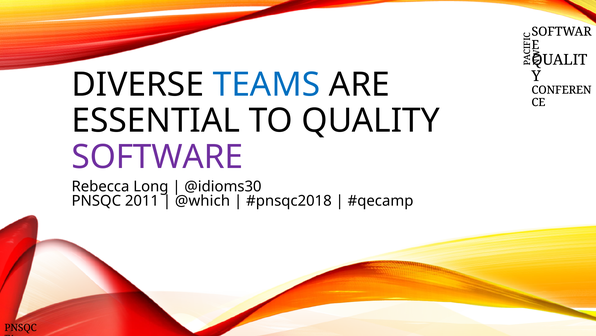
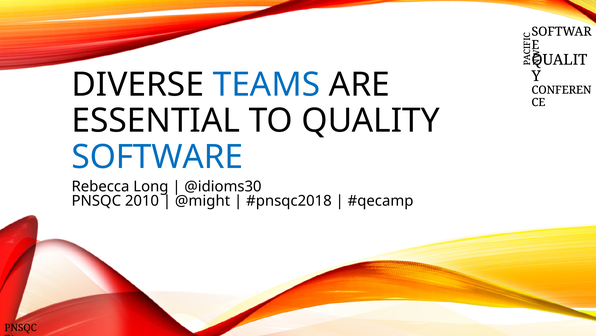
SOFTWARE colour: purple -> blue
2011: 2011 -> 2010
@which: @which -> @might
